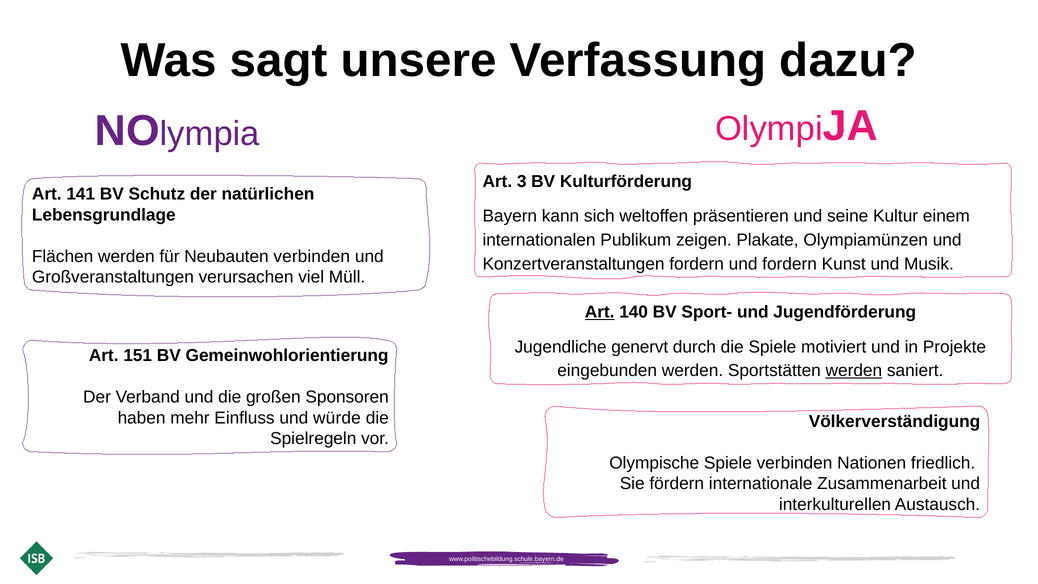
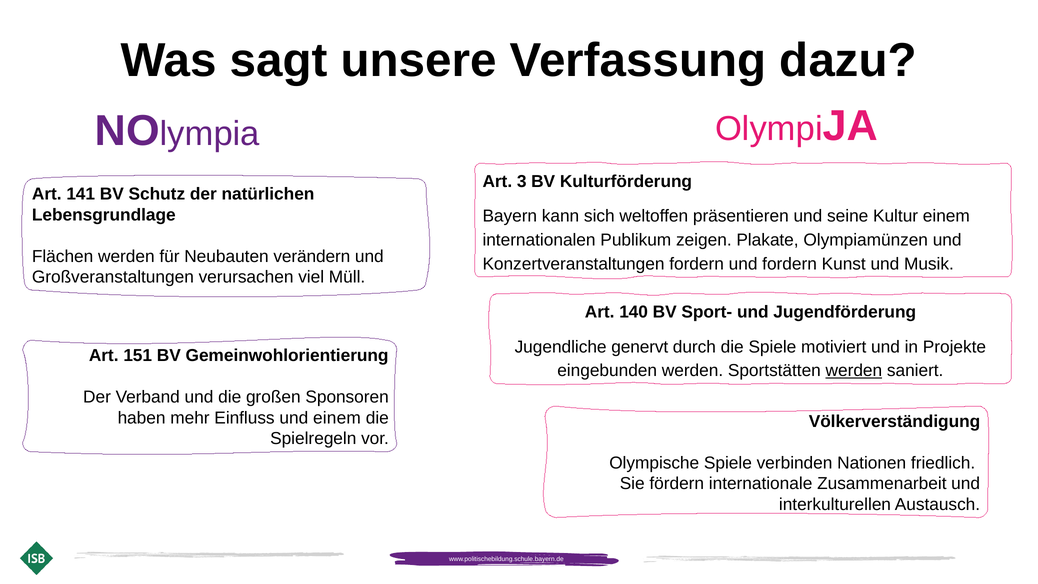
Neubauten verbinden: verbinden -> verändern
Art at (600, 312) underline: present -> none
und würde: würde -> einem
